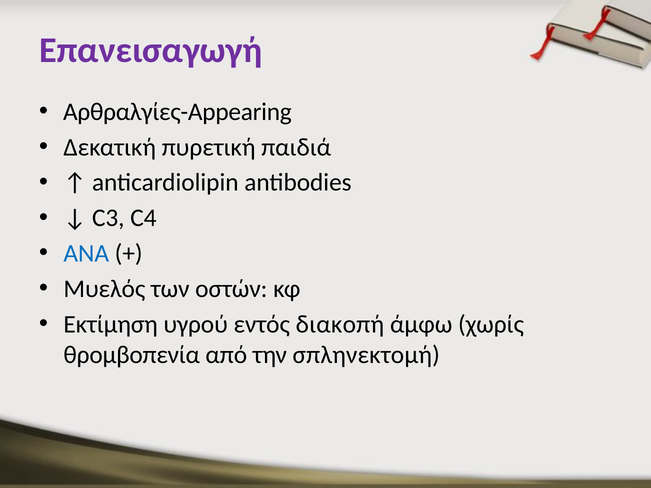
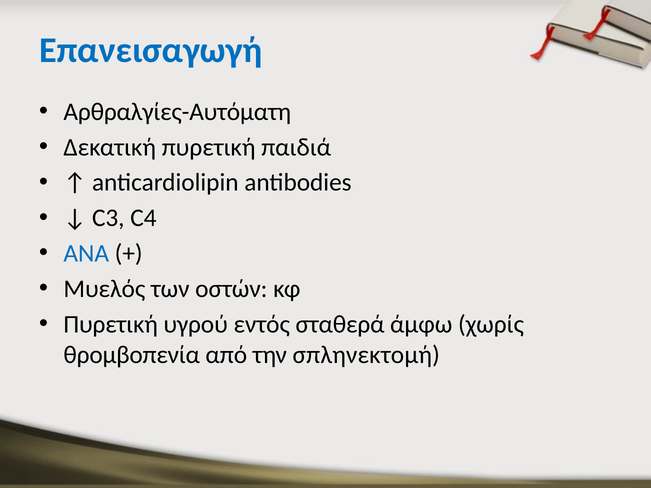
Επανεισαγωγή colour: purple -> blue
Αρθραλγίες-Appearing: Αρθραλγίες-Appearing -> Αρθραλγίες-Αυτόματη
Εκτίμηση at (111, 325): Εκτίμηση -> Πυρετική
διακοπή: διακοπή -> σταθερά
